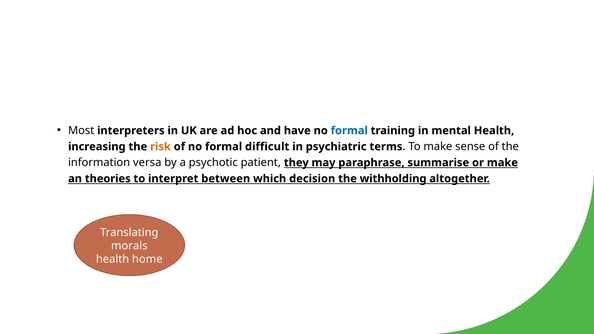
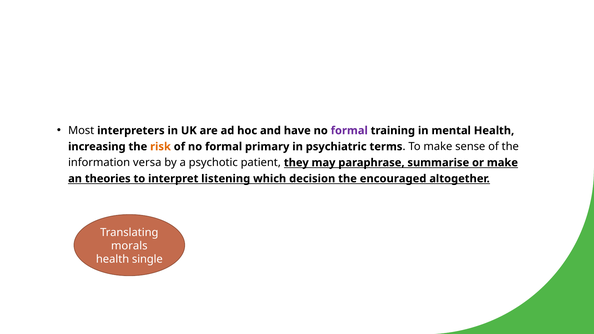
formal at (349, 131) colour: blue -> purple
difficult: difficult -> primary
between: between -> listening
withholding: withholding -> encouraged
home: home -> single
